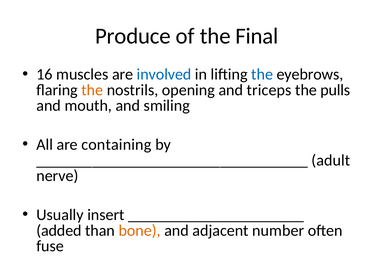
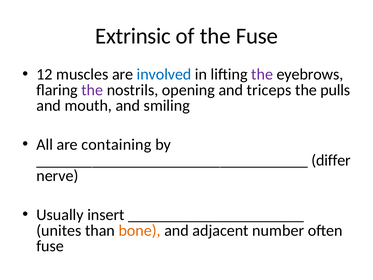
Produce: Produce -> Extrinsic
the Final: Final -> Fuse
16: 16 -> 12
the at (262, 74) colour: blue -> purple
the at (92, 90) colour: orange -> purple
adult: adult -> differ
added: added -> unites
